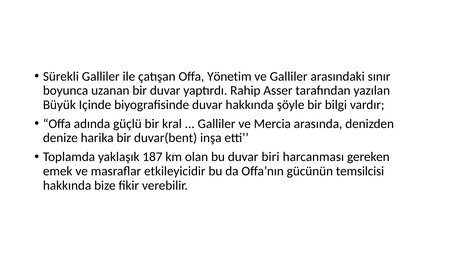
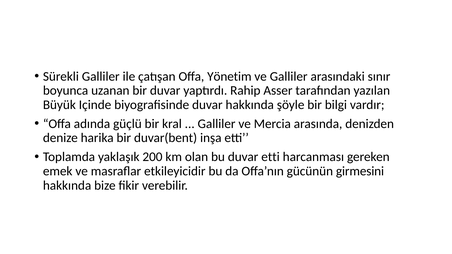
187: 187 -> 200
duvar biri: biri -> etti
temsilcisi: temsilcisi -> girmesini
